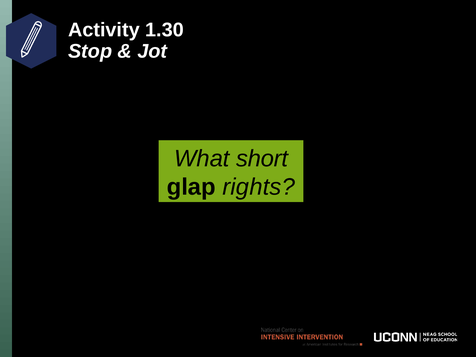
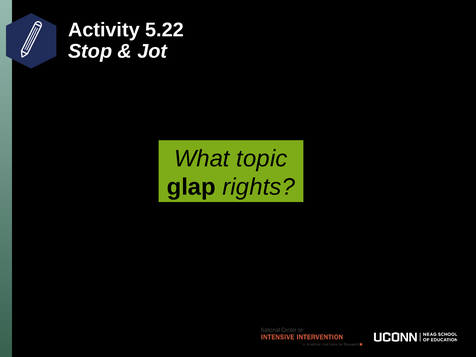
1.30: 1.30 -> 5.22
short: short -> topic
